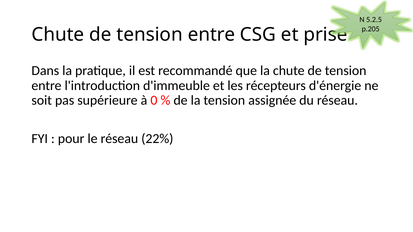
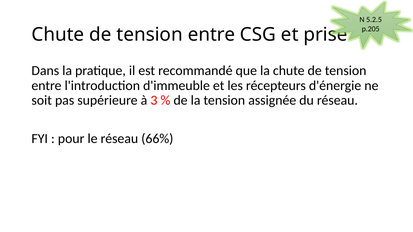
0: 0 -> 3
22%: 22% -> 66%
